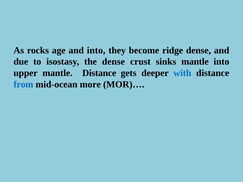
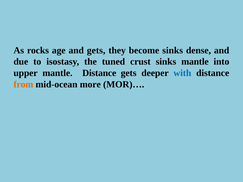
and into: into -> gets
become ridge: ridge -> sinks
the dense: dense -> tuned
from colour: blue -> orange
